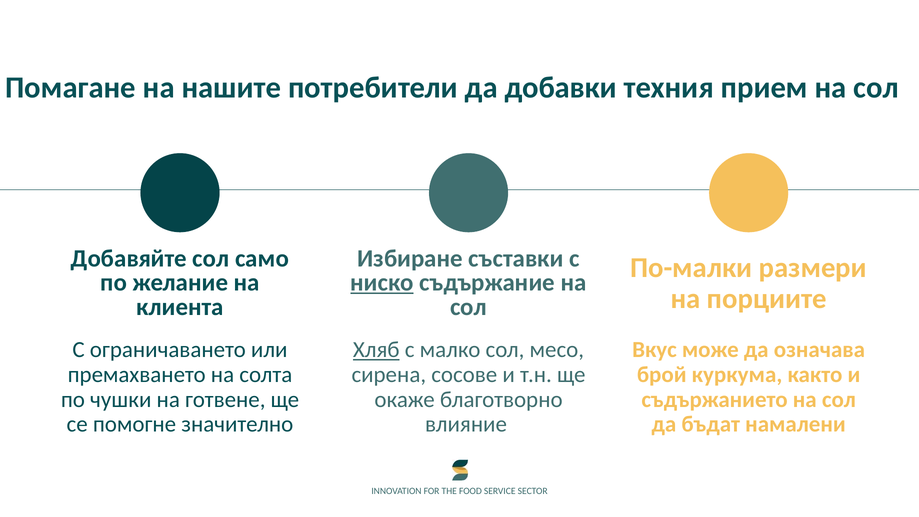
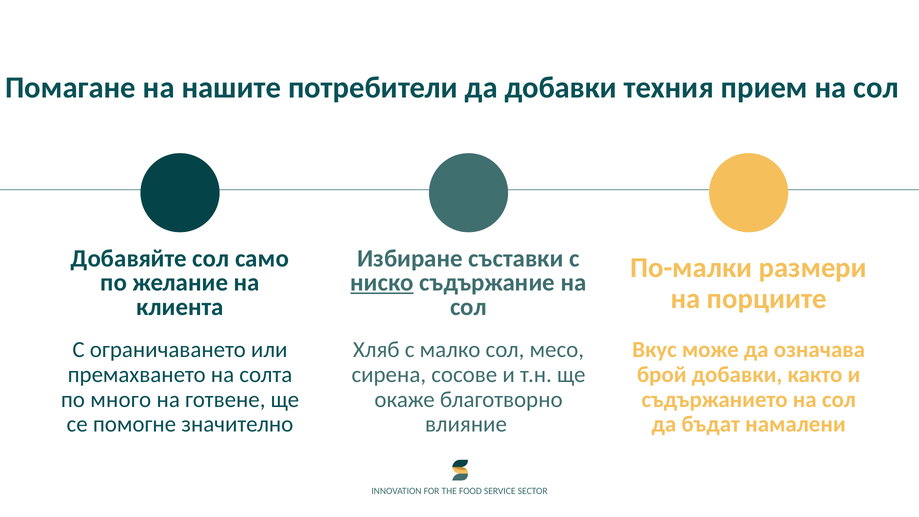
Хляб underline: present -> none
брой куркума: куркума -> добавки
чушки: чушки -> много
